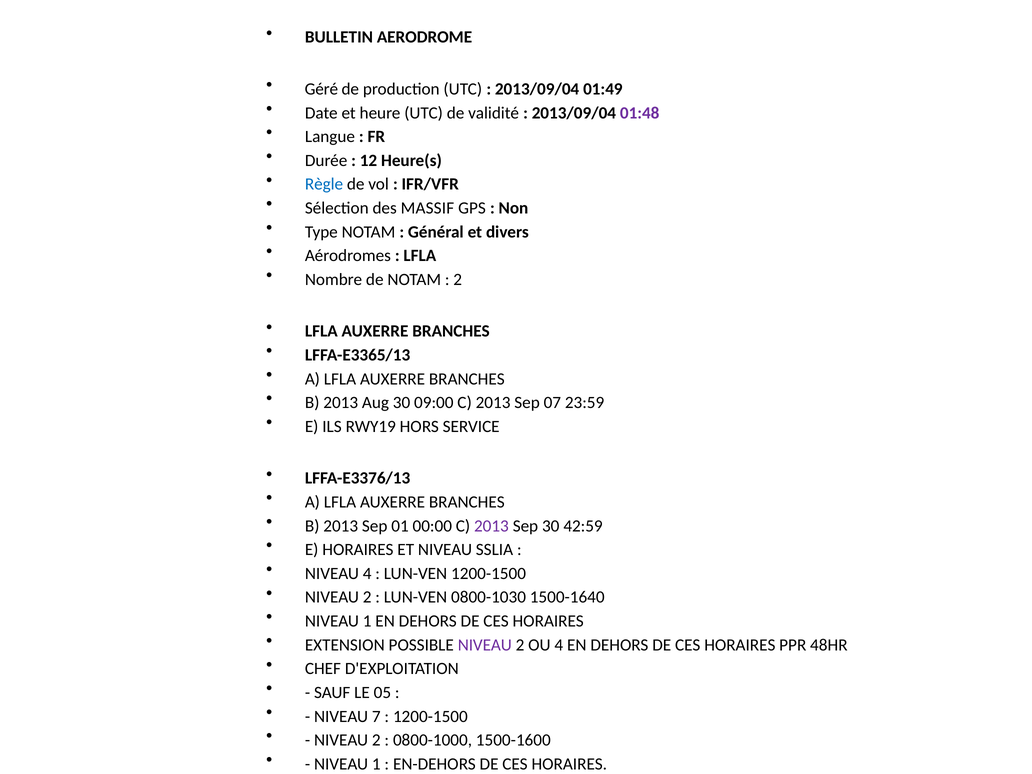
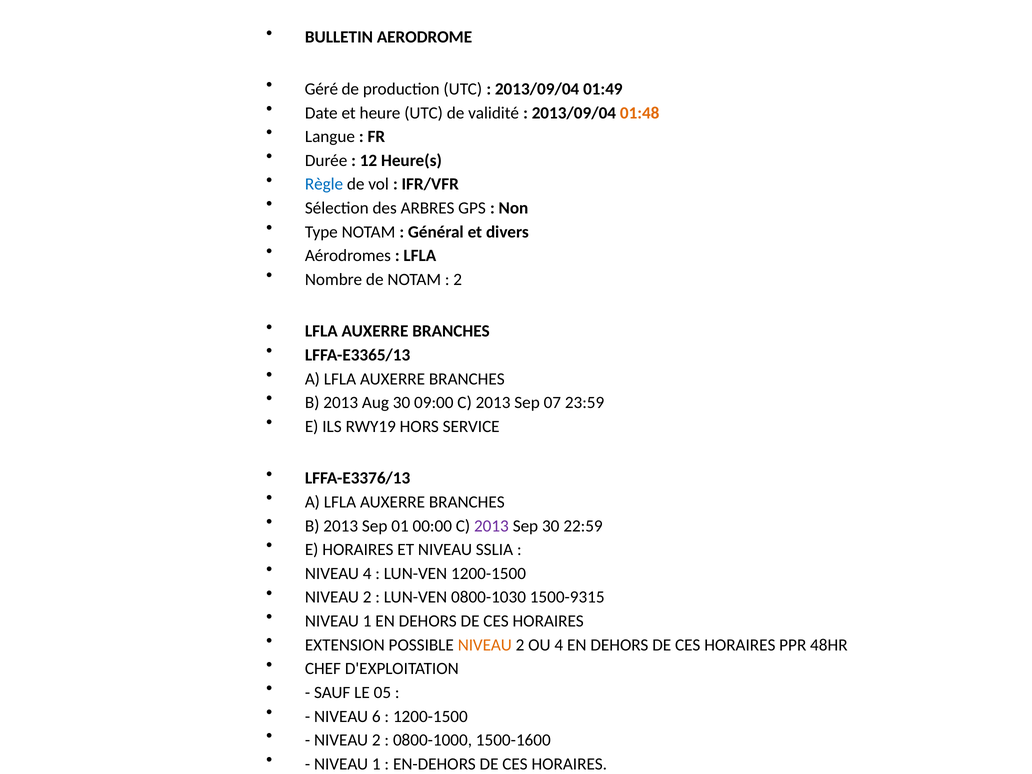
01:48 colour: purple -> orange
MASSIF: MASSIF -> ARBRES
42:59: 42:59 -> 22:59
1500-1640: 1500-1640 -> 1500-9315
NIVEAU at (485, 645) colour: purple -> orange
7: 7 -> 6
